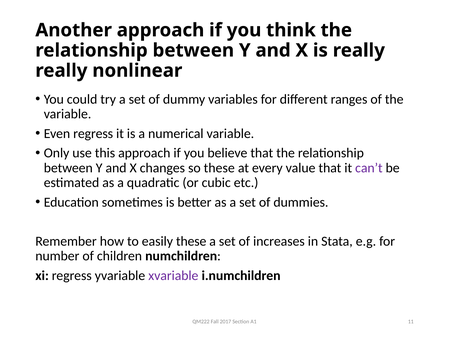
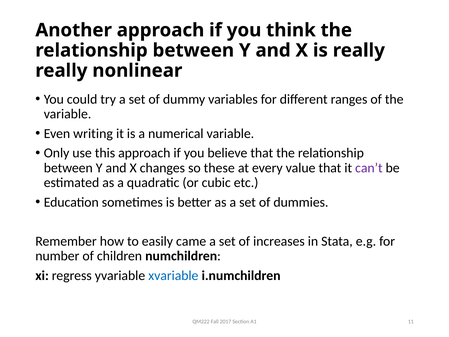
Even regress: regress -> writing
easily these: these -> came
xvariable colour: purple -> blue
